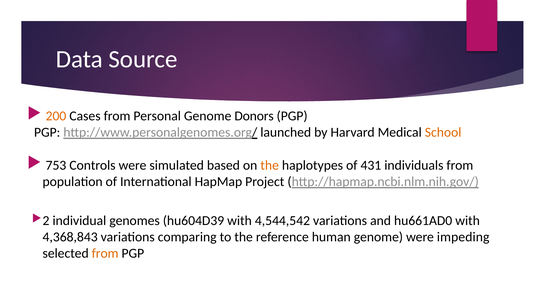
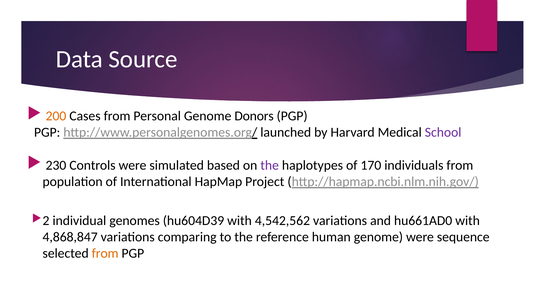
School colour: orange -> purple
753: 753 -> 230
the at (270, 165) colour: orange -> purple
431: 431 -> 170
4,544,542: 4,544,542 -> 4,542,562
4,368,843: 4,368,843 -> 4,868,847
impeding: impeding -> sequence
